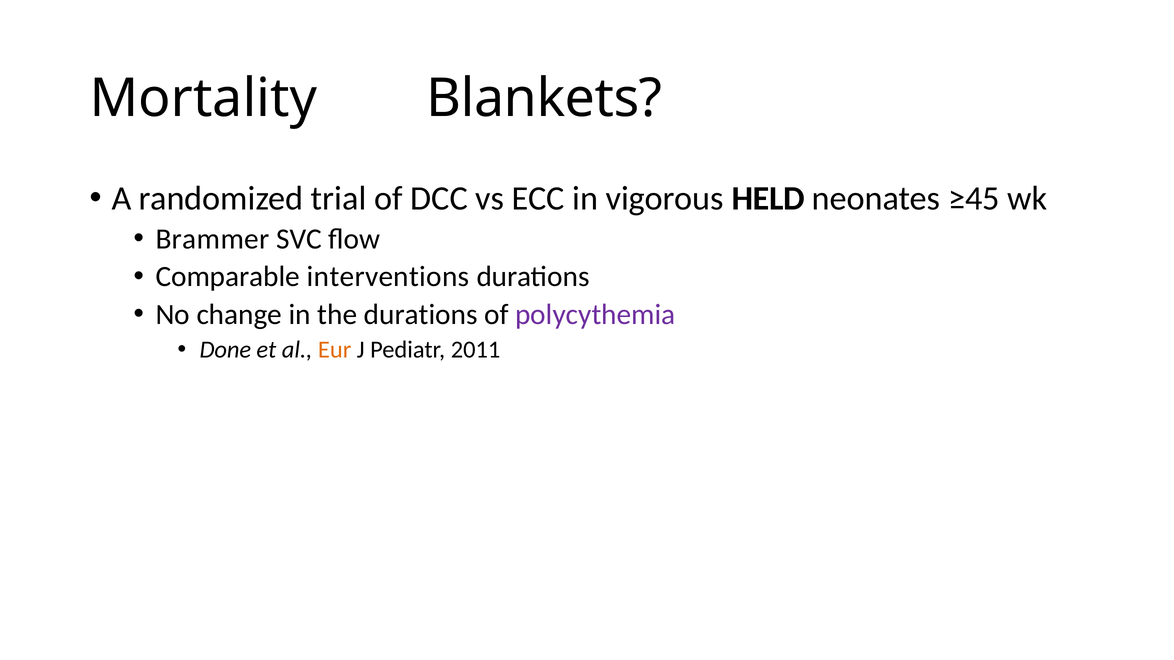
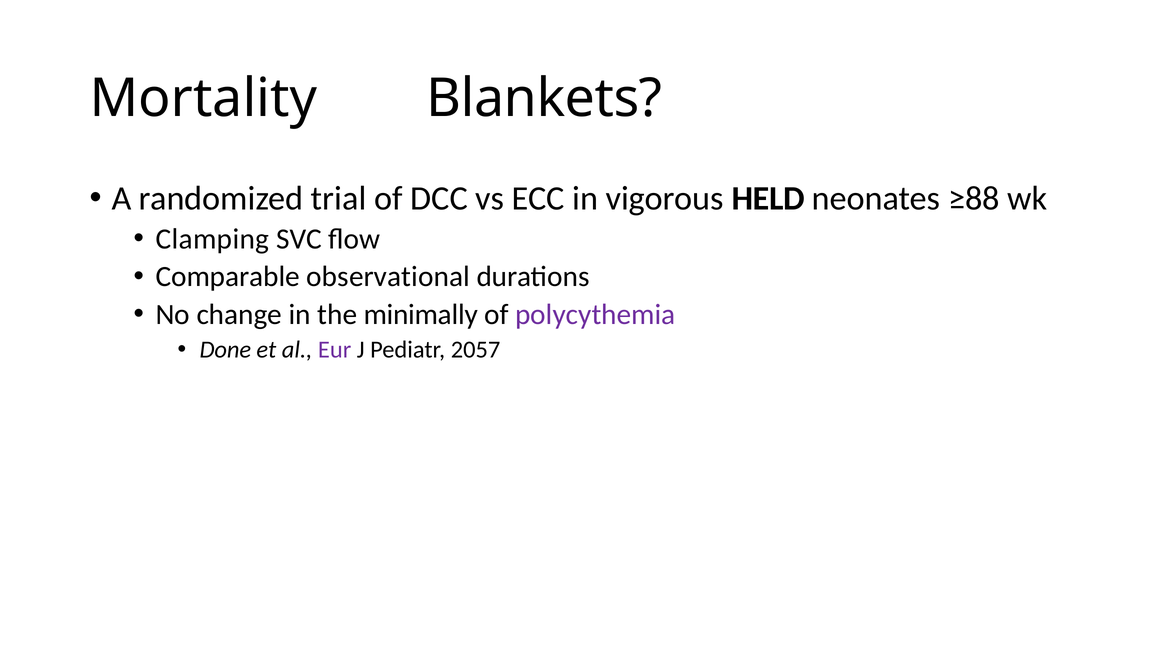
≥45: ≥45 -> ≥88
Brammer: Brammer -> Clamping
interventions: interventions -> observational
the durations: durations -> minimally
Eur colour: orange -> purple
2011: 2011 -> 2057
